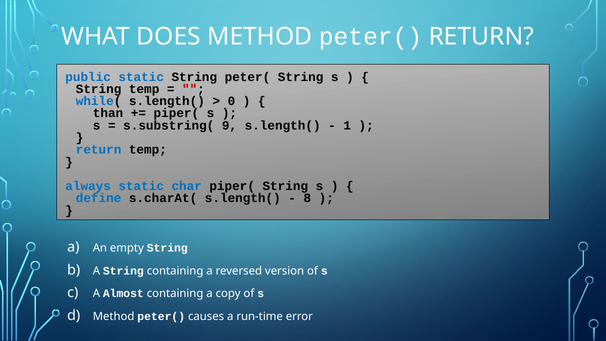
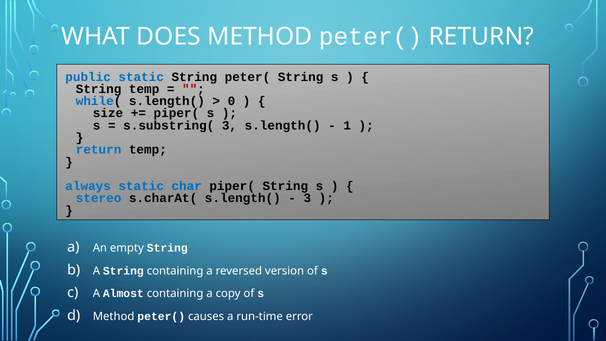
than: than -> size
s.substring( 9: 9 -> 3
define: define -> stereo
8 at (307, 198): 8 -> 3
